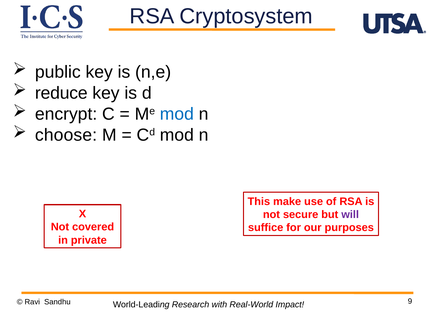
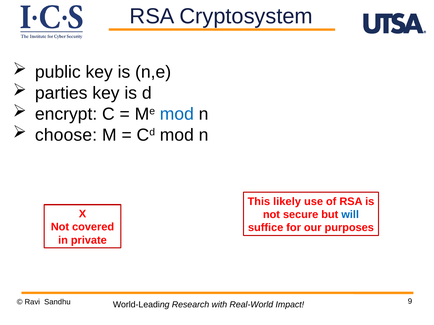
reduce: reduce -> parties
make: make -> likely
will colour: purple -> blue
